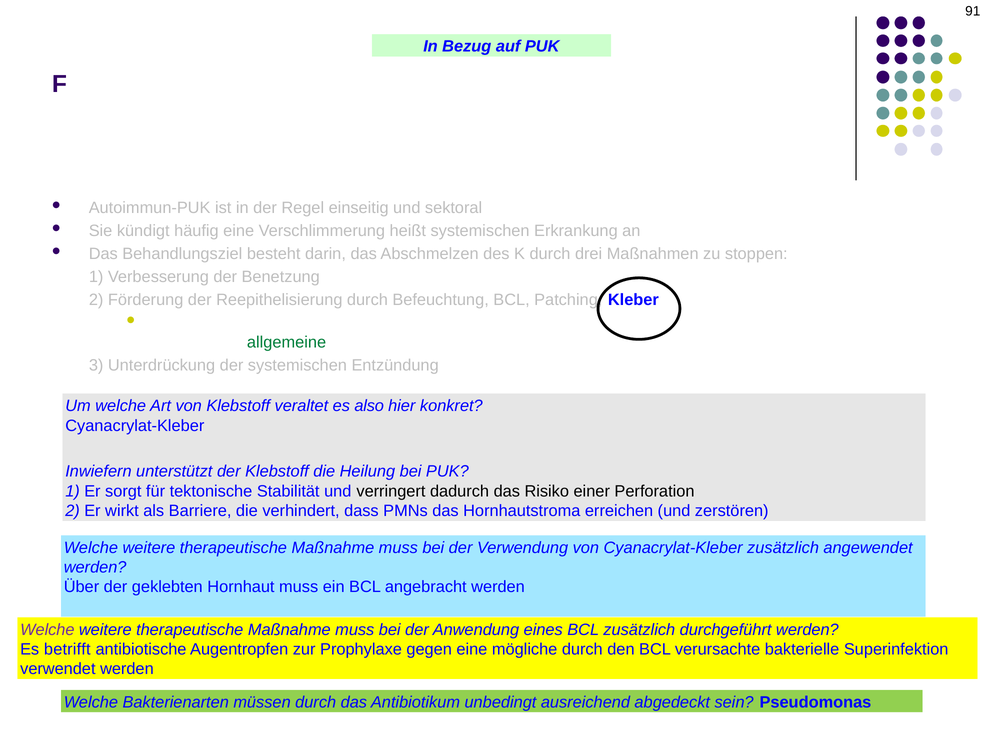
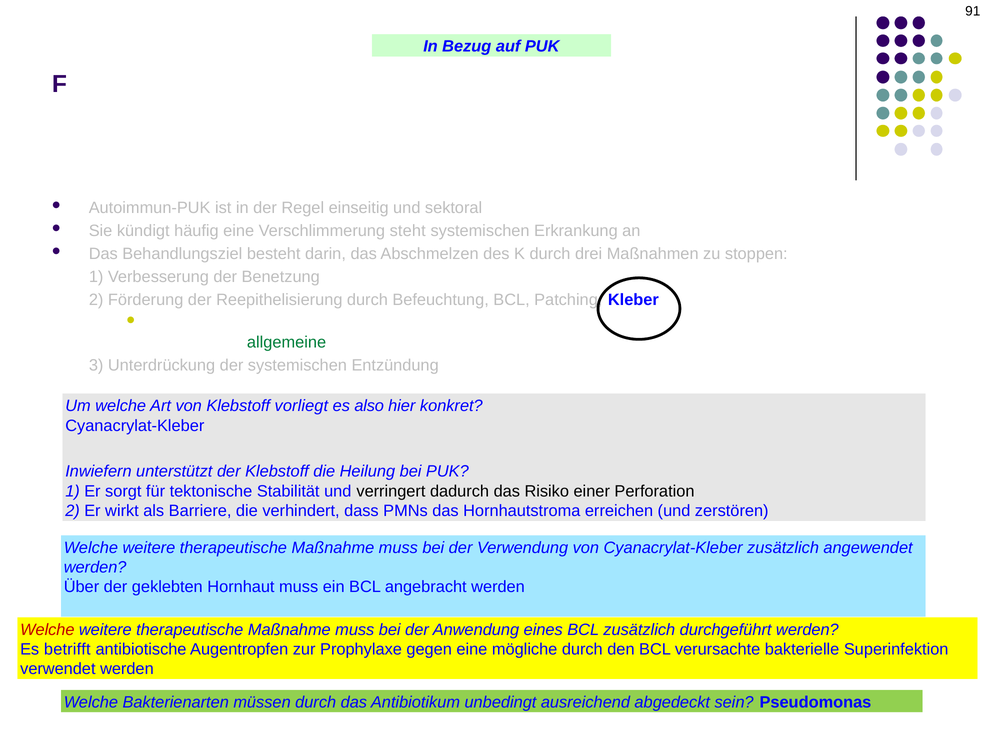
heißt: heißt -> steht
veraltet: veraltet -> vorliegt
Welche at (47, 629) colour: purple -> red
